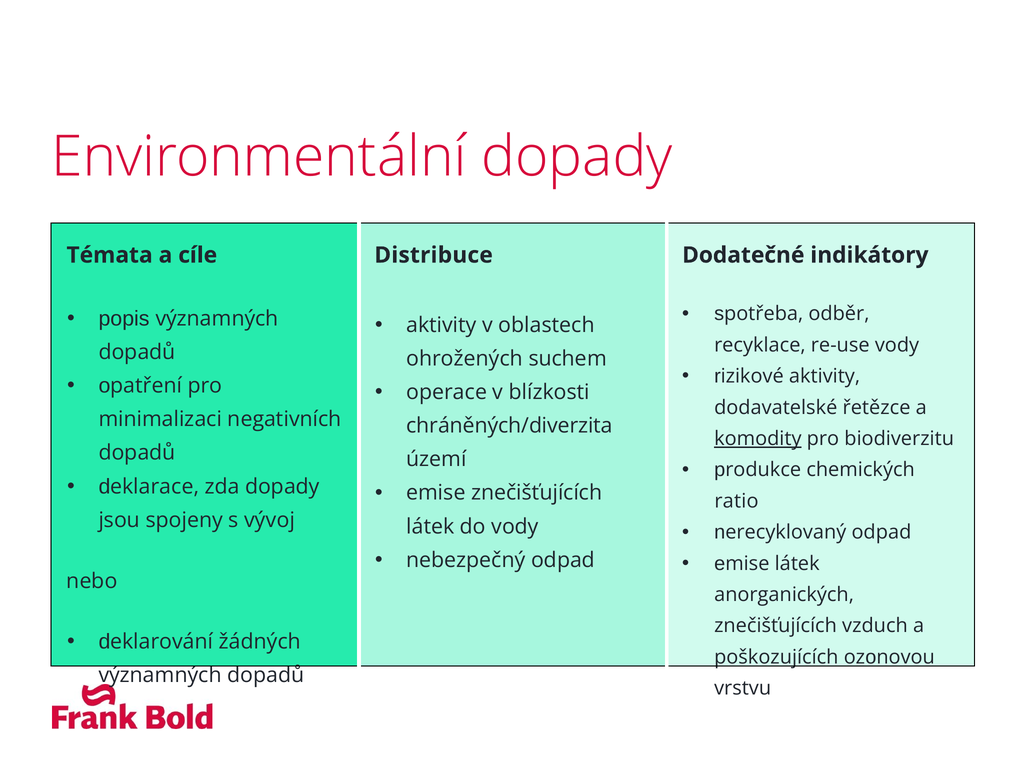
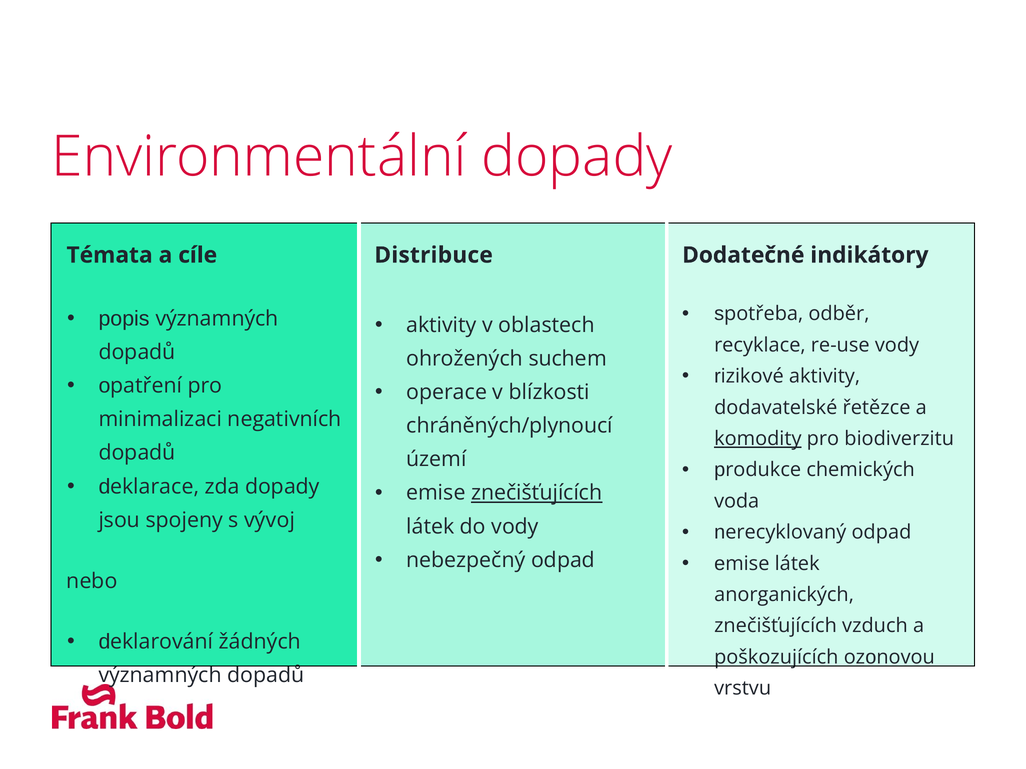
chráněných/diverzita: chráněných/diverzita -> chráněných/plynoucí
znečišťujících at (537, 493) underline: none -> present
ratio: ratio -> voda
